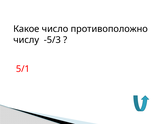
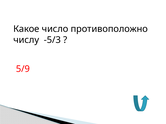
5/1: 5/1 -> 5/9
